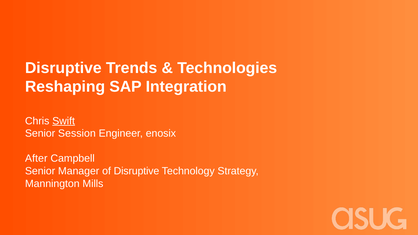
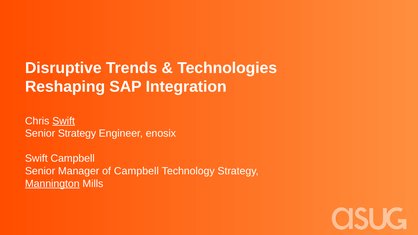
Senior Session: Session -> Strategy
After at (36, 159): After -> Swift
of Disruptive: Disruptive -> Campbell
Mannington underline: none -> present
